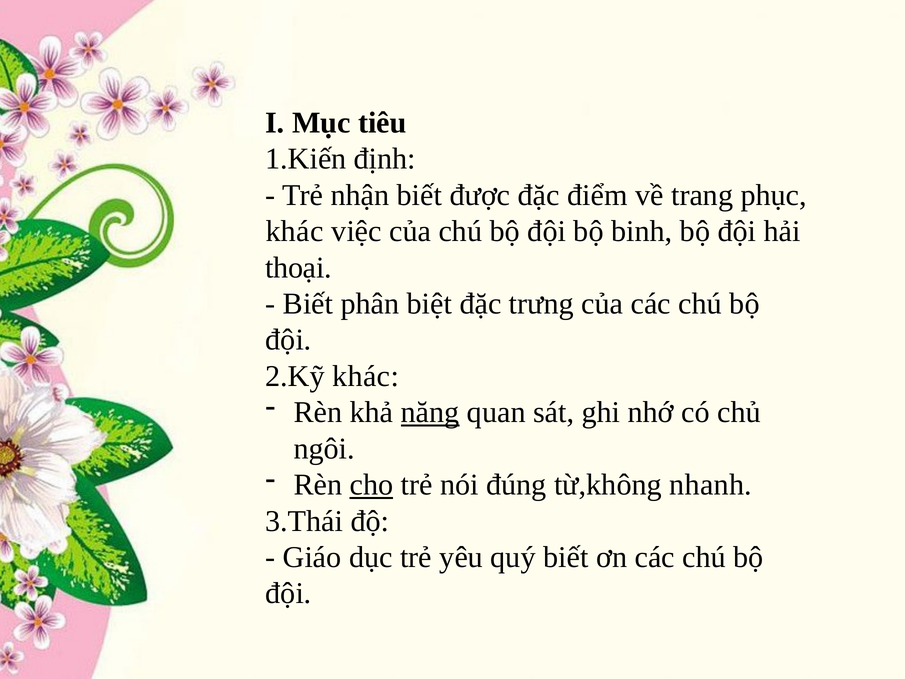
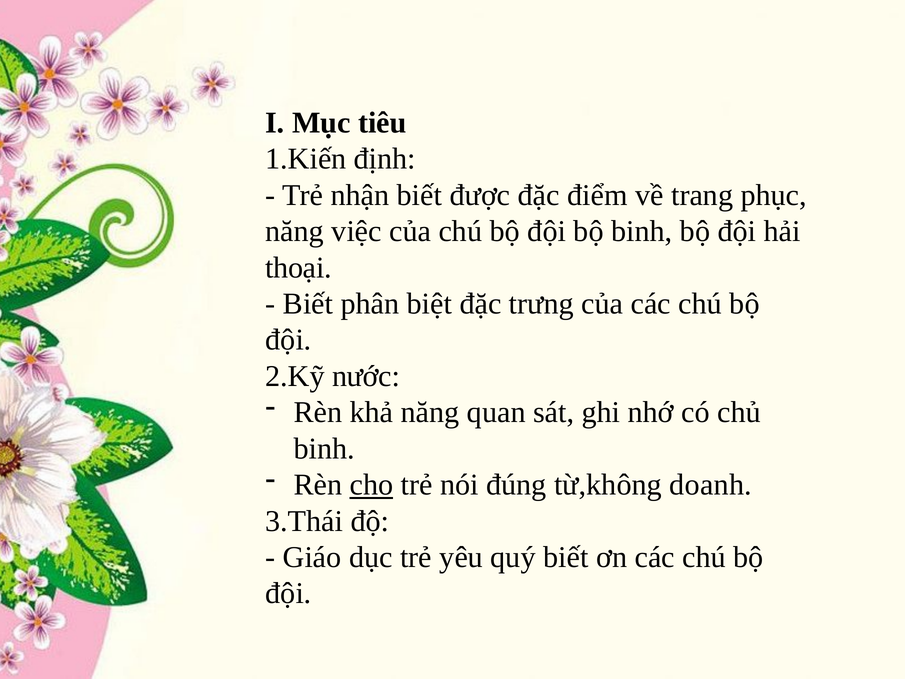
khác at (294, 231): khác -> năng
2.Kỹ khác: khác -> nước
năng at (430, 412) underline: present -> none
ngôi at (324, 448): ngôi -> binh
nhanh: nhanh -> doanh
